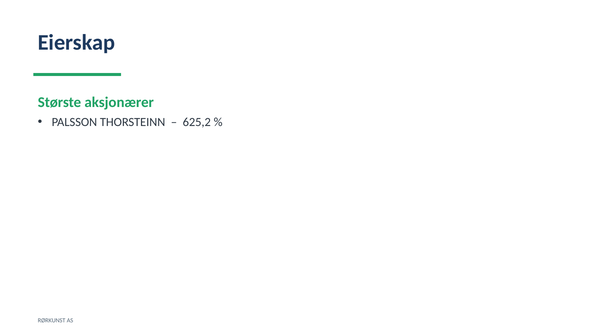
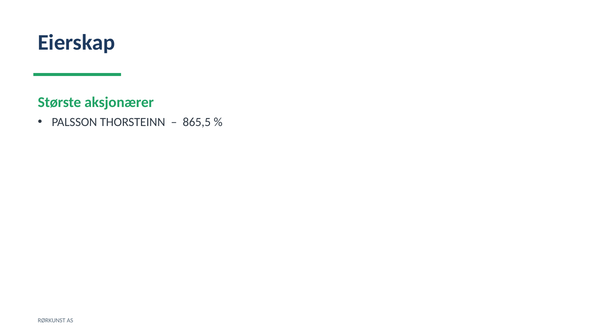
625,2: 625,2 -> 865,5
